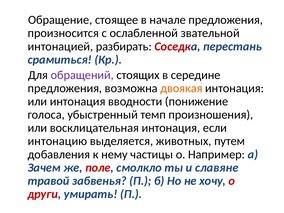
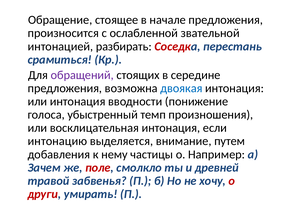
двоякая colour: orange -> blue
животных: животных -> внимание
славяне: славяне -> древней
